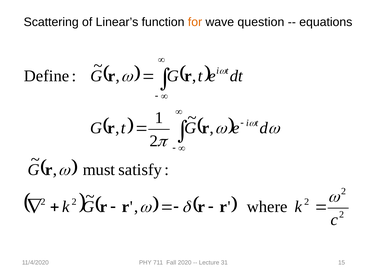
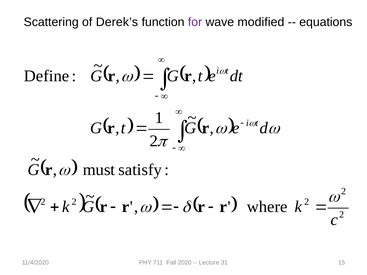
Linear’s: Linear’s -> Derek’s
for colour: orange -> purple
question: question -> modified
